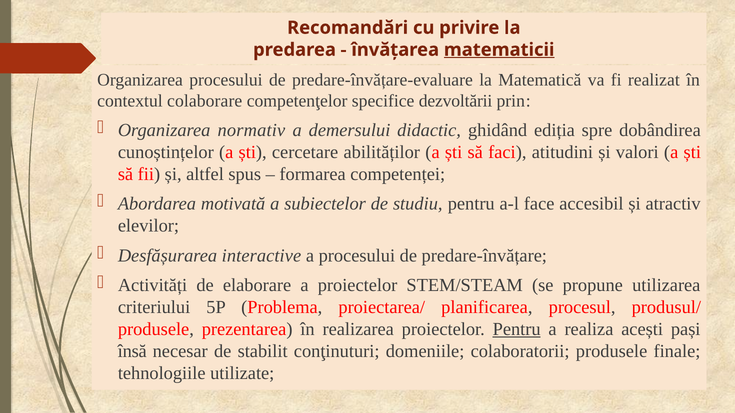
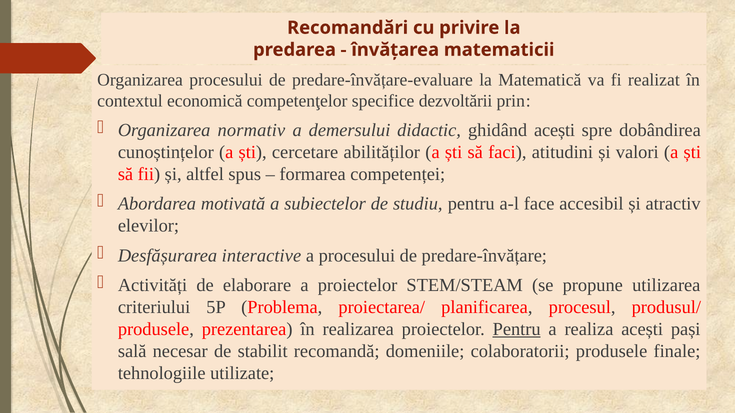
matematicii underline: present -> none
colaborare: colaborare -> economică
ghidând ediția: ediția -> acești
însă: însă -> sală
conţinuturi: conţinuturi -> recomandă
